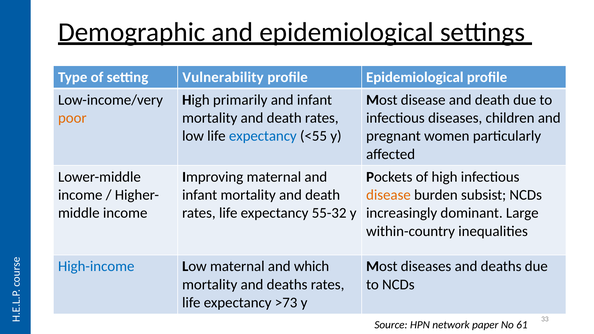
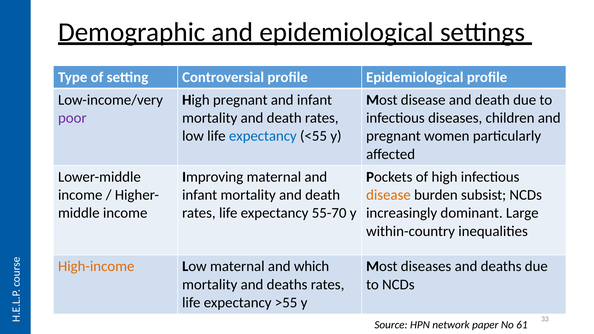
Vulnerability: Vulnerability -> Controversial
High primarily: primarily -> pregnant
poor colour: orange -> purple
55-32: 55-32 -> 55-70
High-income colour: blue -> orange
>73: >73 -> >55
